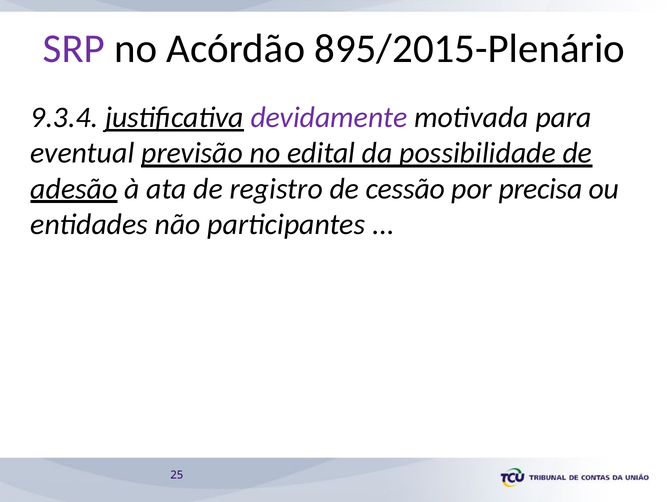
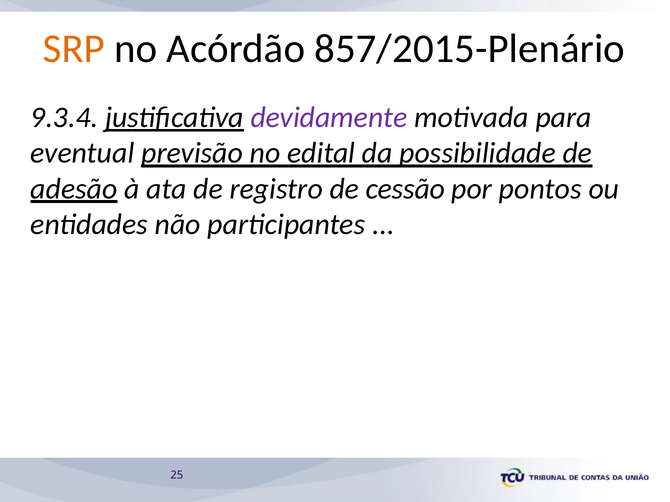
SRP colour: purple -> orange
895/2015-Plenário: 895/2015-Plenário -> 857/2015-Plenário
precisa: precisa -> pontos
